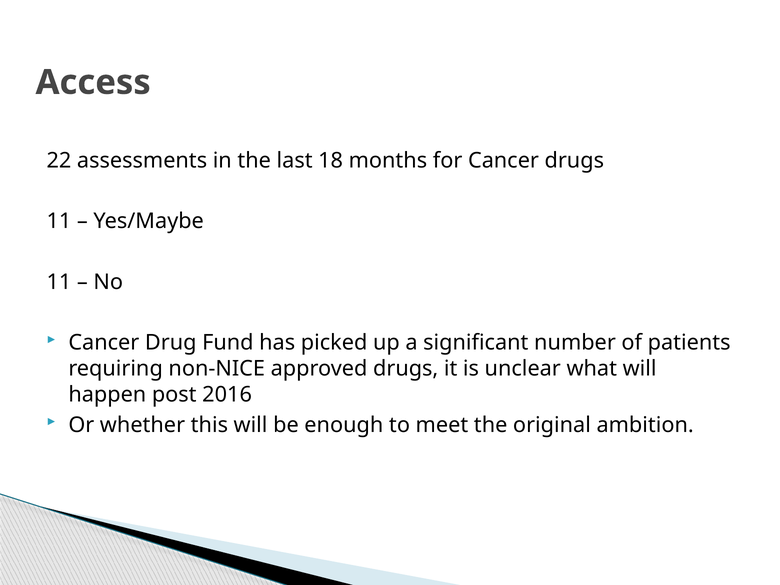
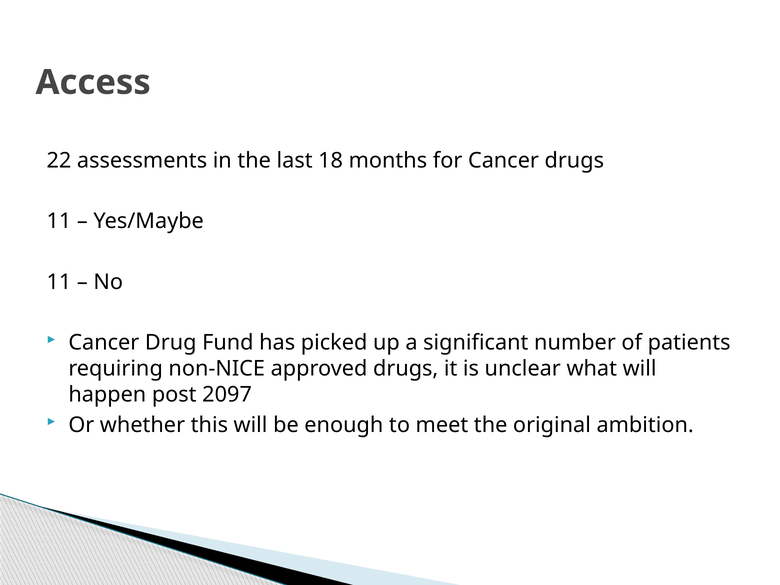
2016: 2016 -> 2097
